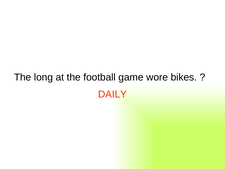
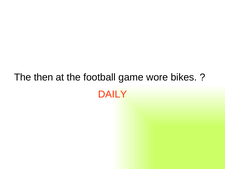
long: long -> then
